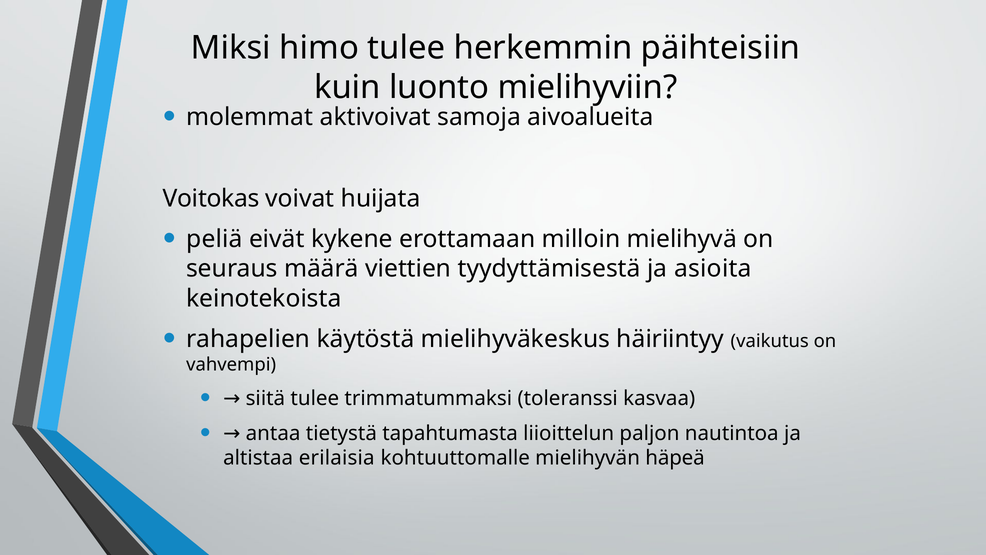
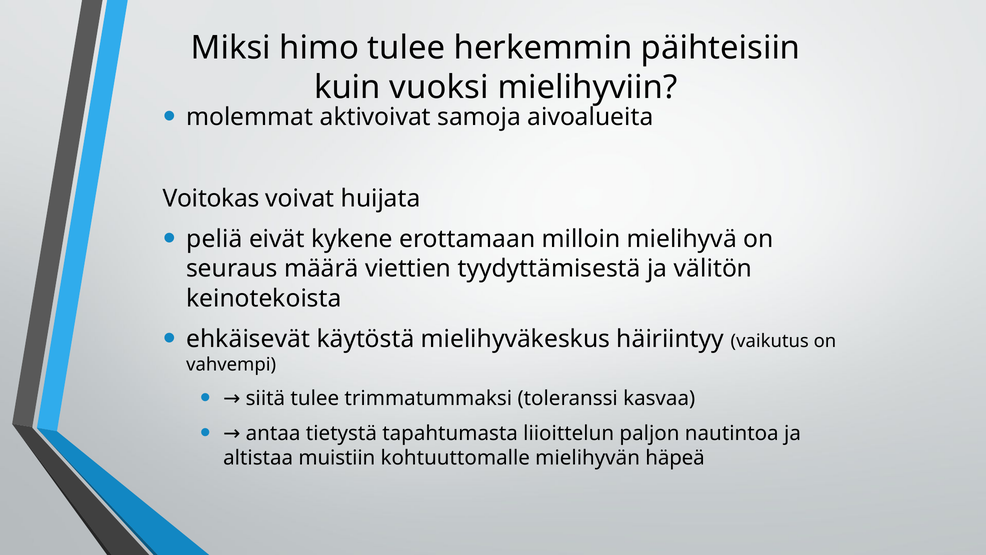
luonto: luonto -> vuoksi
asioita: asioita -> välitön
rahapelien: rahapelien -> ehkäisevät
erilaisia: erilaisia -> muistiin
